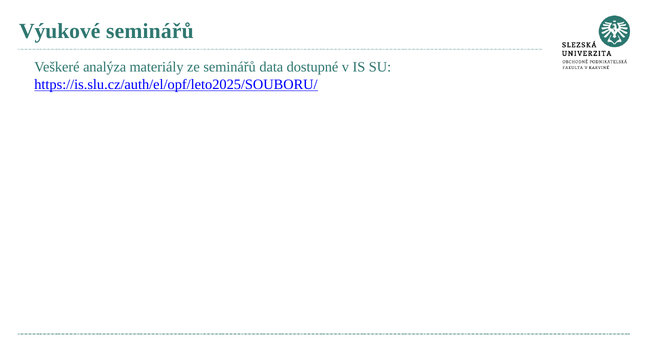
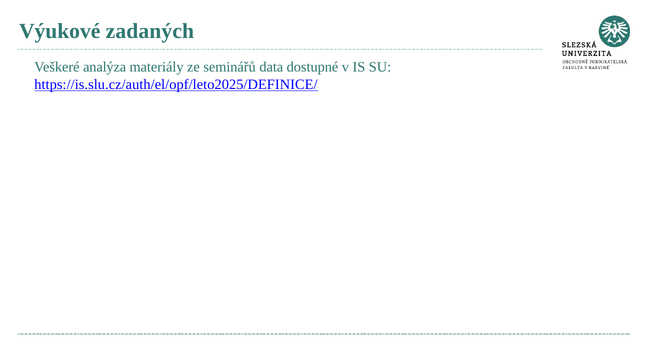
Výukové seminářů: seminářů -> zadaných
https://is.slu.cz/auth/el/opf/leto2025/SOUBORU/: https://is.slu.cz/auth/el/opf/leto2025/SOUBORU/ -> https://is.slu.cz/auth/el/opf/leto2025/DEFINICE/
